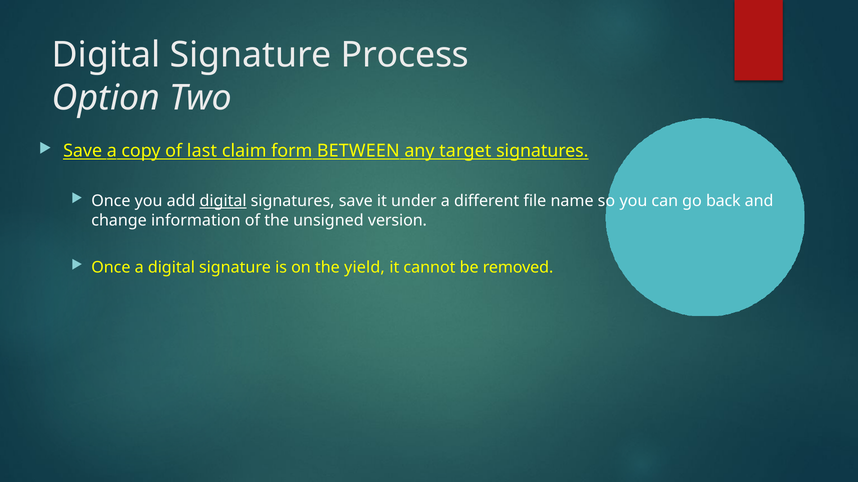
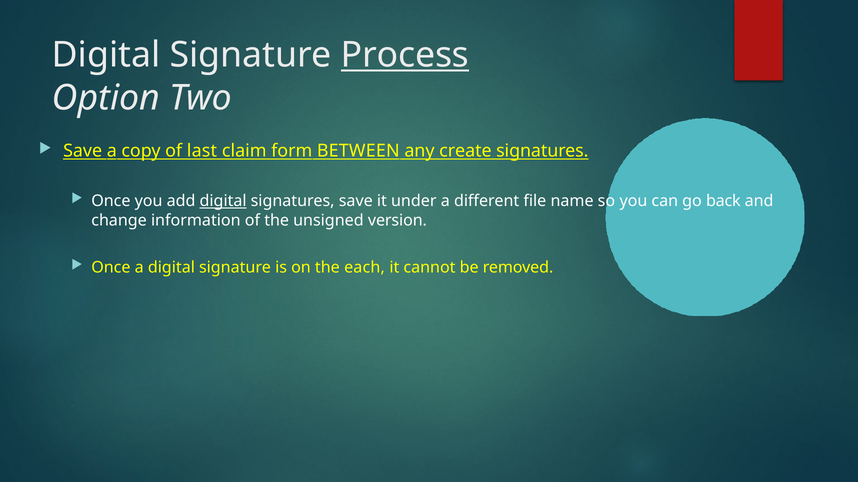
Process underline: none -> present
target: target -> create
yield: yield -> each
